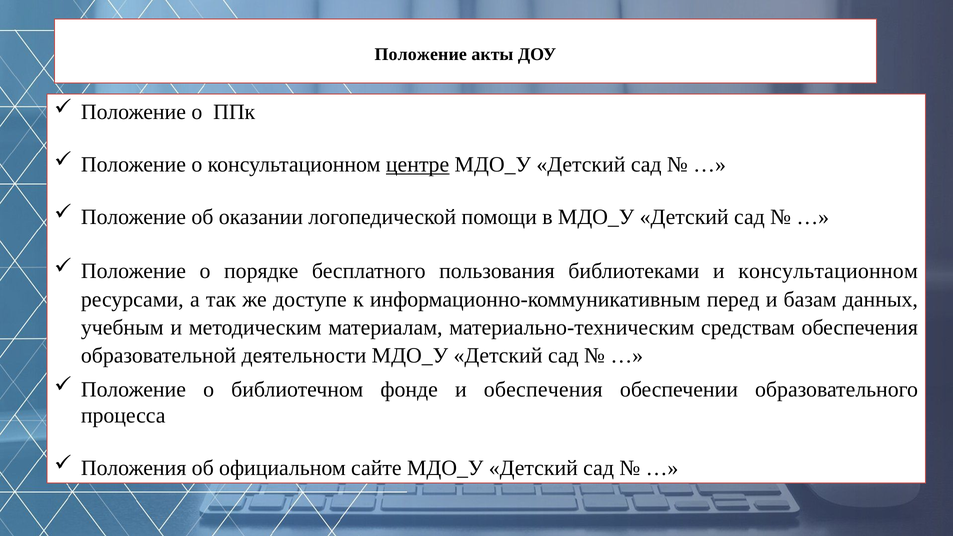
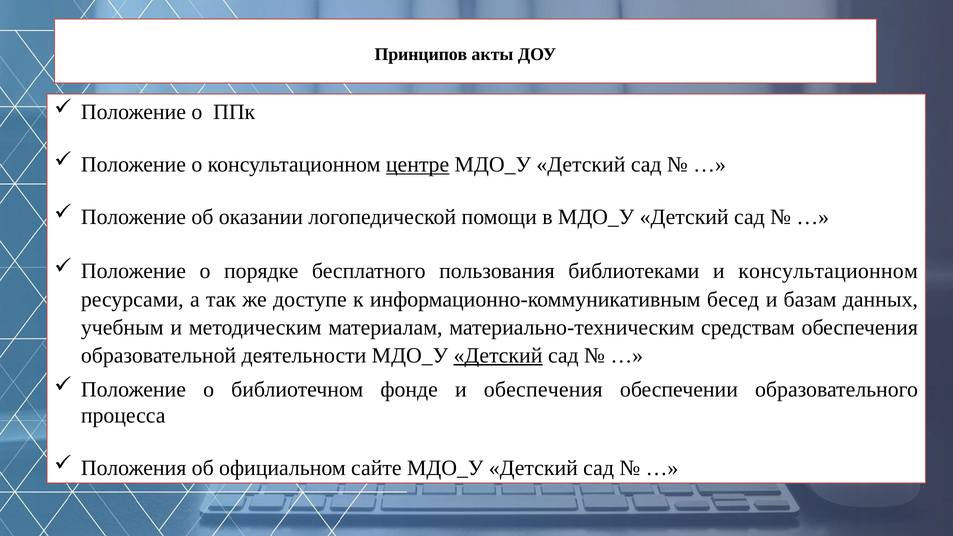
Положение at (421, 54): Положение -> Принципов
перед: перед -> бесед
Детский at (498, 355) underline: none -> present
